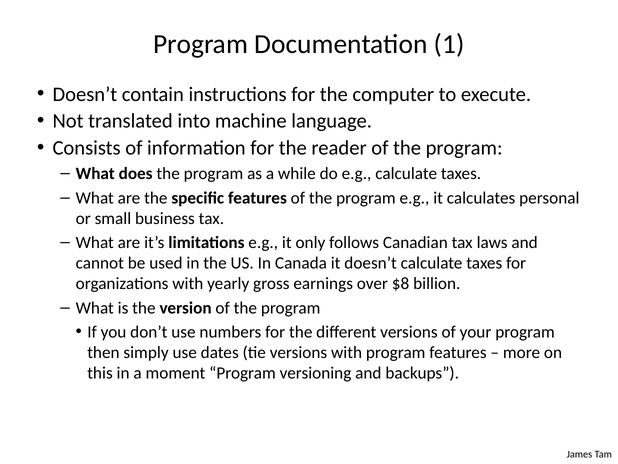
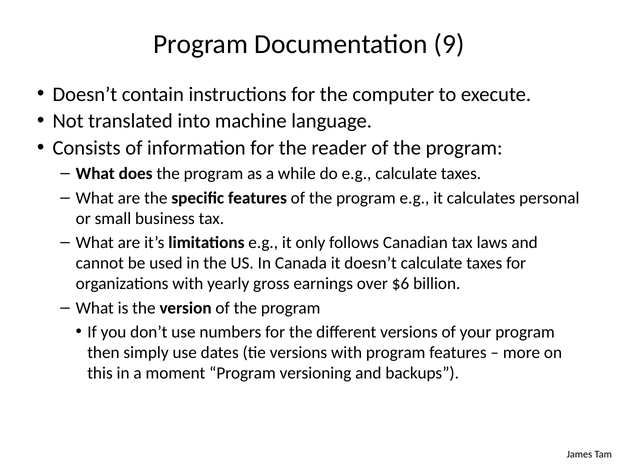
1: 1 -> 9
$8: $8 -> $6
